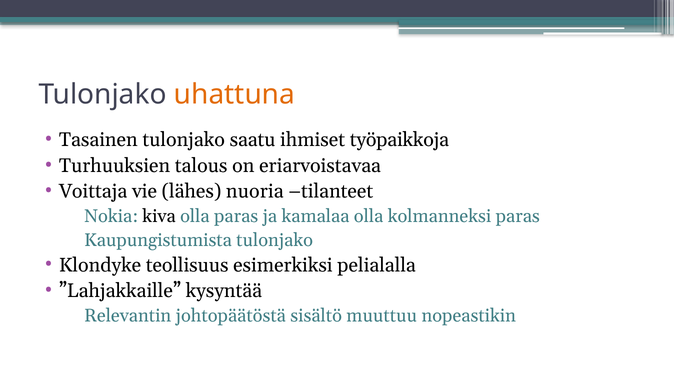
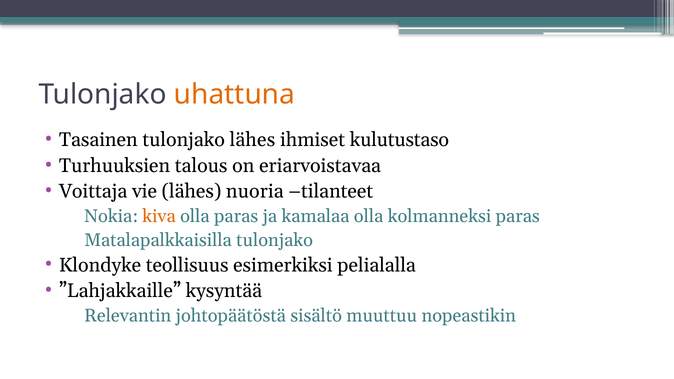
tulonjako saatu: saatu -> lähes
työpaikkoja: työpaikkoja -> kulutustaso
kiva colour: black -> orange
Kaupungistumista: Kaupungistumista -> Matalapalkkaisilla
